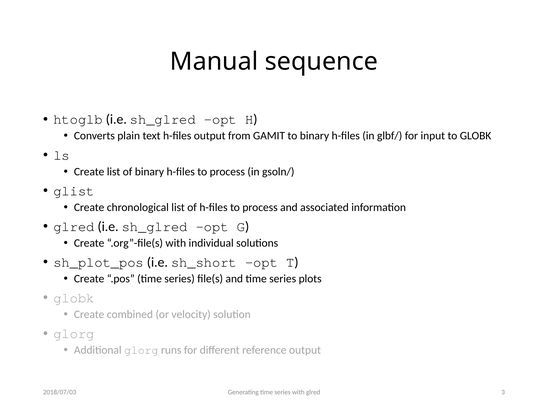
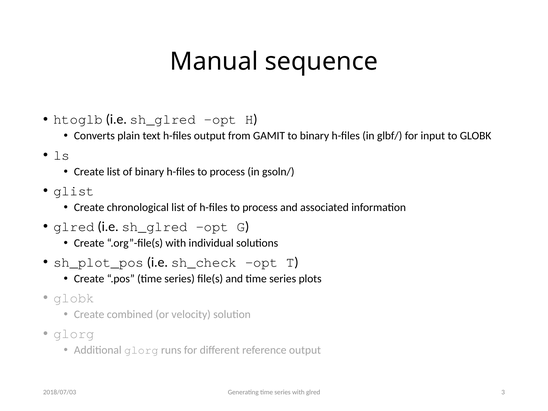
sh_short: sh_short -> sh_check
